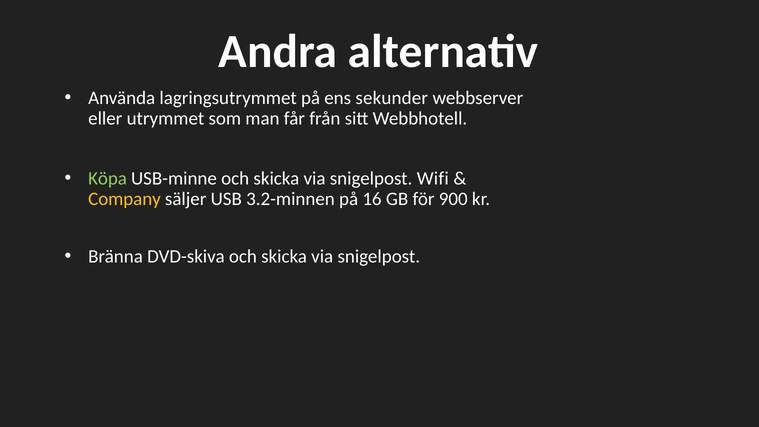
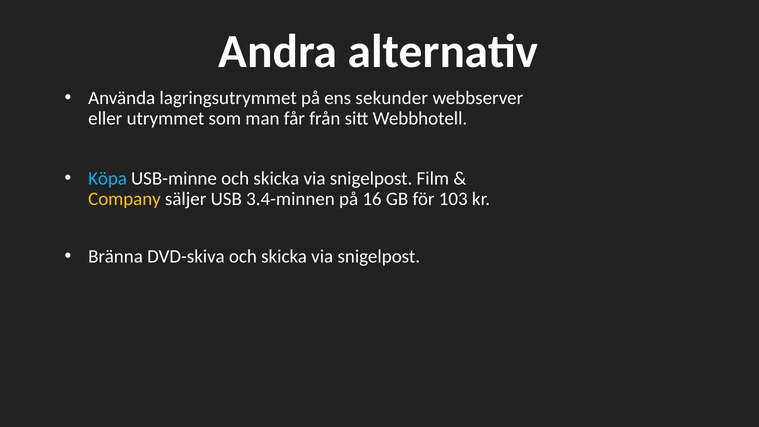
Köpa colour: light green -> light blue
Wifi: Wifi -> Film
3.2-minnen: 3.2-minnen -> 3.4-minnen
900: 900 -> 103
